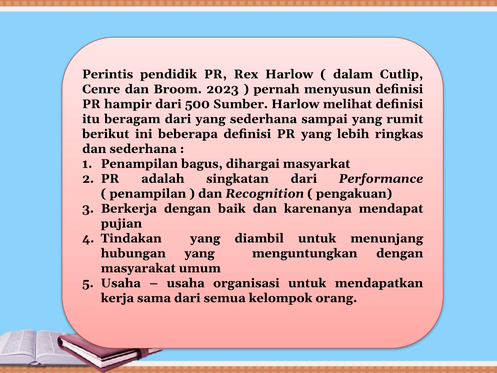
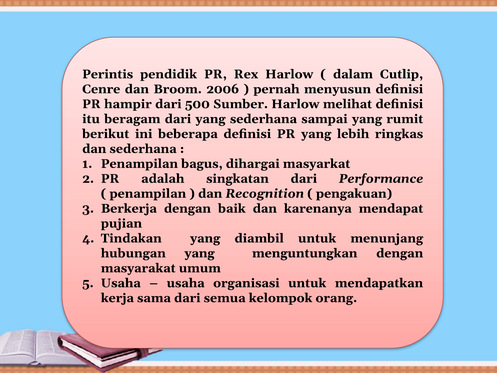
2023: 2023 -> 2006
